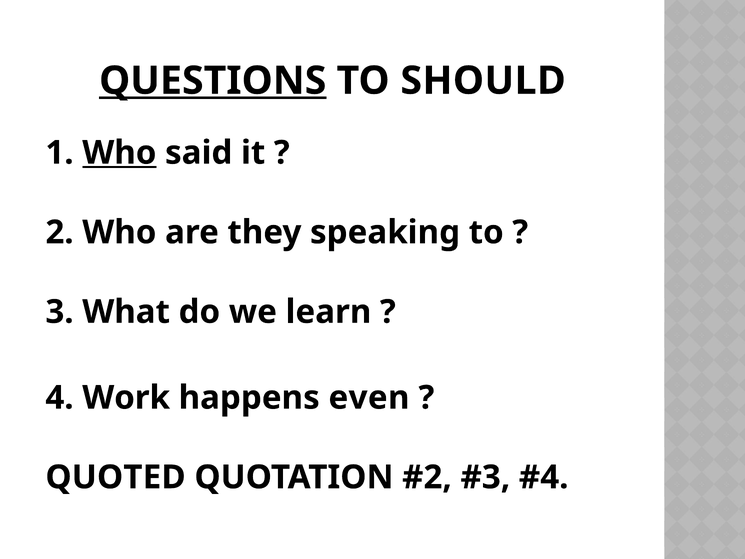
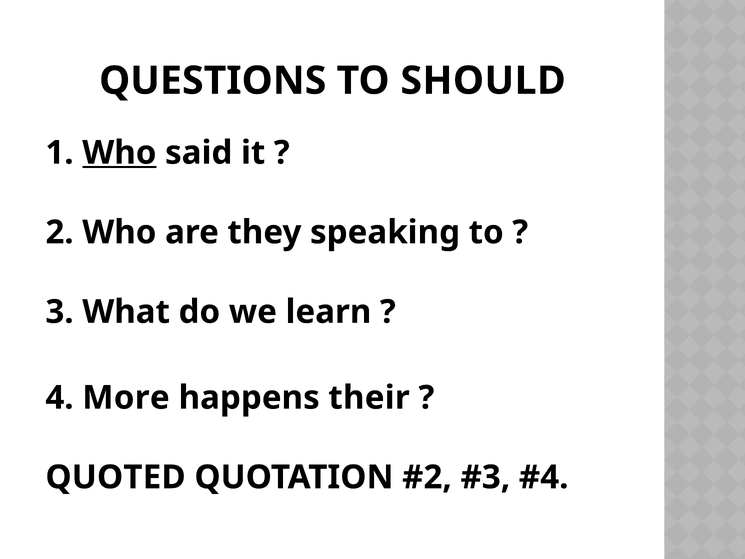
QUESTIONS underline: present -> none
Work: Work -> More
even: even -> their
